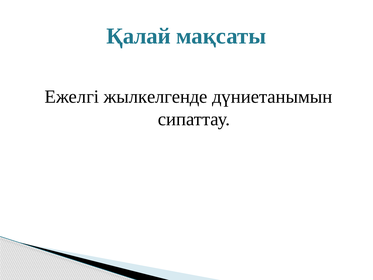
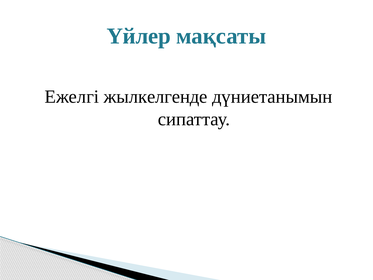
Қалай: Қалай -> Үйлер
